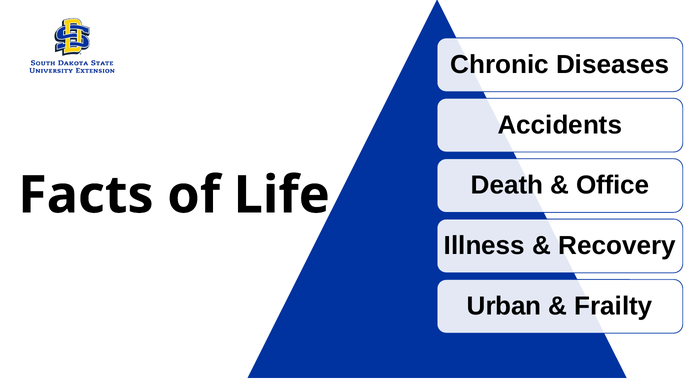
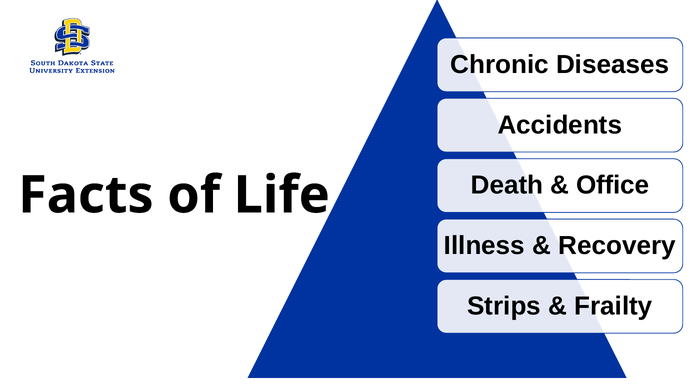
Urban: Urban -> Strips
